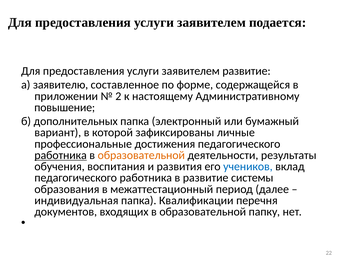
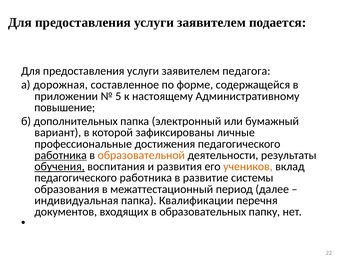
заявителем развитие: развитие -> педагога
заявителю: заявителю -> дорожная
2: 2 -> 5
обучения underline: none -> present
учеников colour: blue -> orange
входящих в образовательной: образовательной -> образовательных
